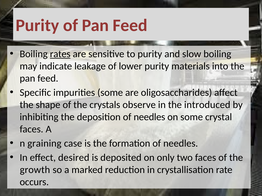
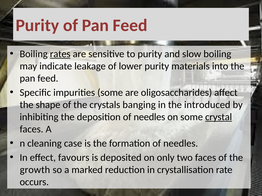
observe: observe -> banging
crystal underline: none -> present
graining: graining -> cleaning
desired: desired -> favours
